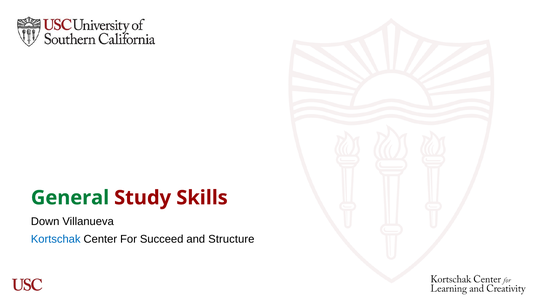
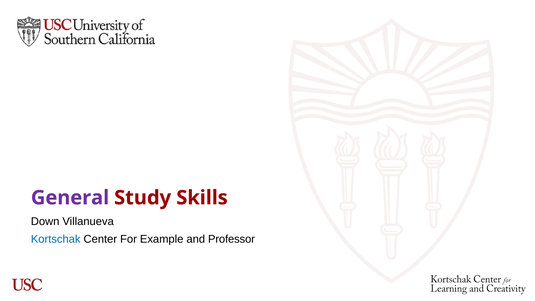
General colour: green -> purple
Succeed: Succeed -> Example
Structure: Structure -> Professor
